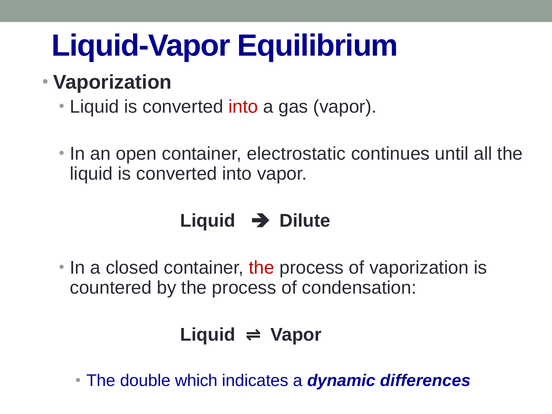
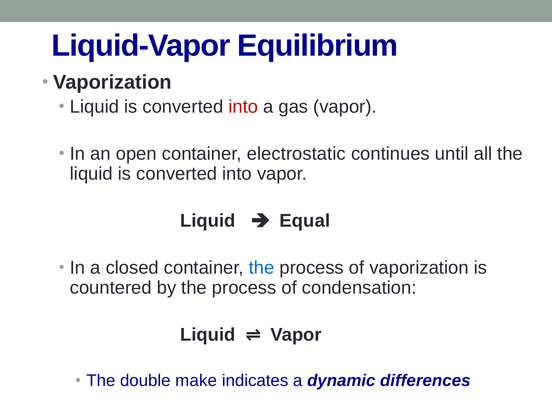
Dilute: Dilute -> Equal
the at (262, 268) colour: red -> blue
which: which -> make
